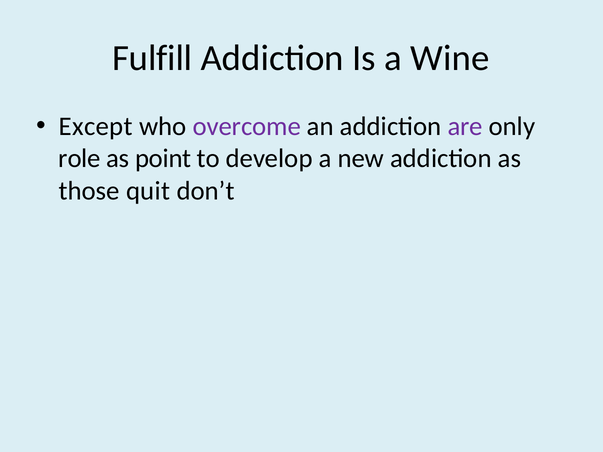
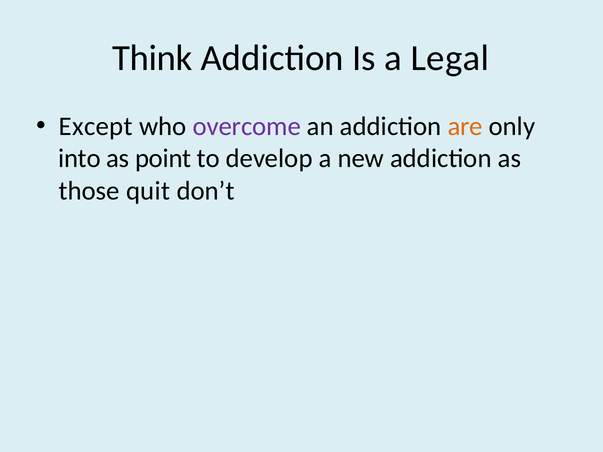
Fulfill: Fulfill -> Think
Wine: Wine -> Legal
are colour: purple -> orange
role: role -> into
